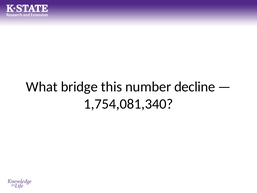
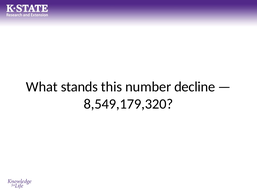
bridge: bridge -> stands
1,754,081,340: 1,754,081,340 -> 8,549,179,320
